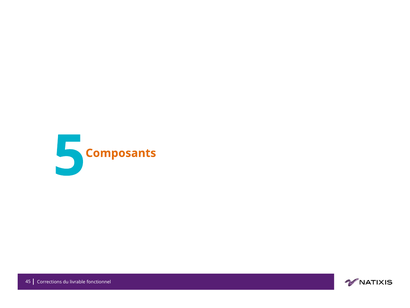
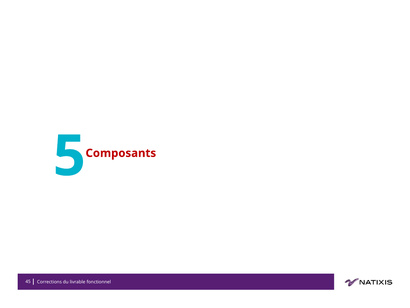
Composants colour: orange -> red
